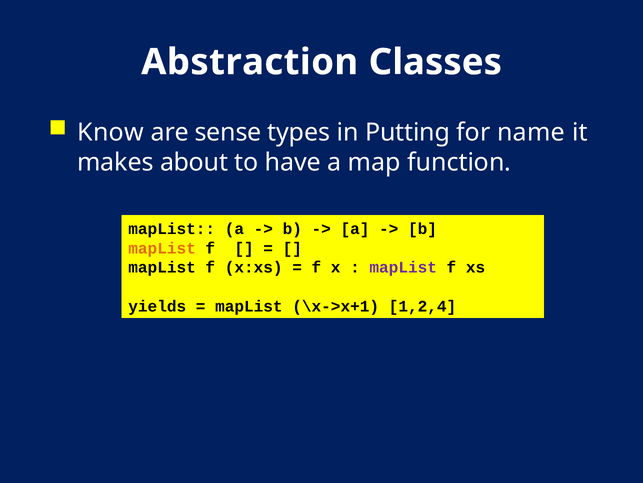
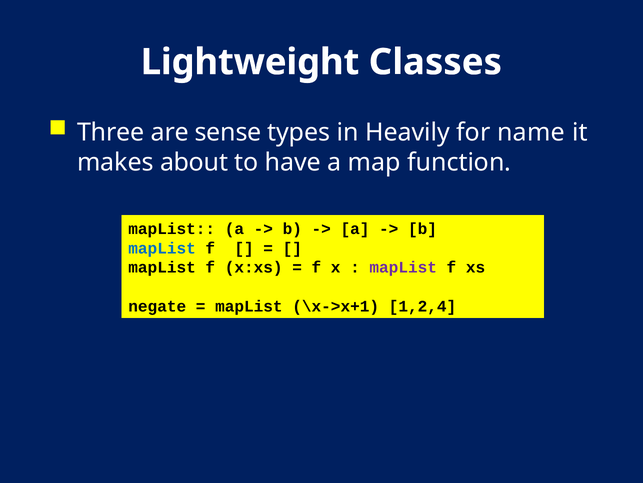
Abstraction: Abstraction -> Lightweight
Know: Know -> Three
Putting: Putting -> Heavily
mapList at (162, 248) colour: orange -> blue
yields: yields -> negate
